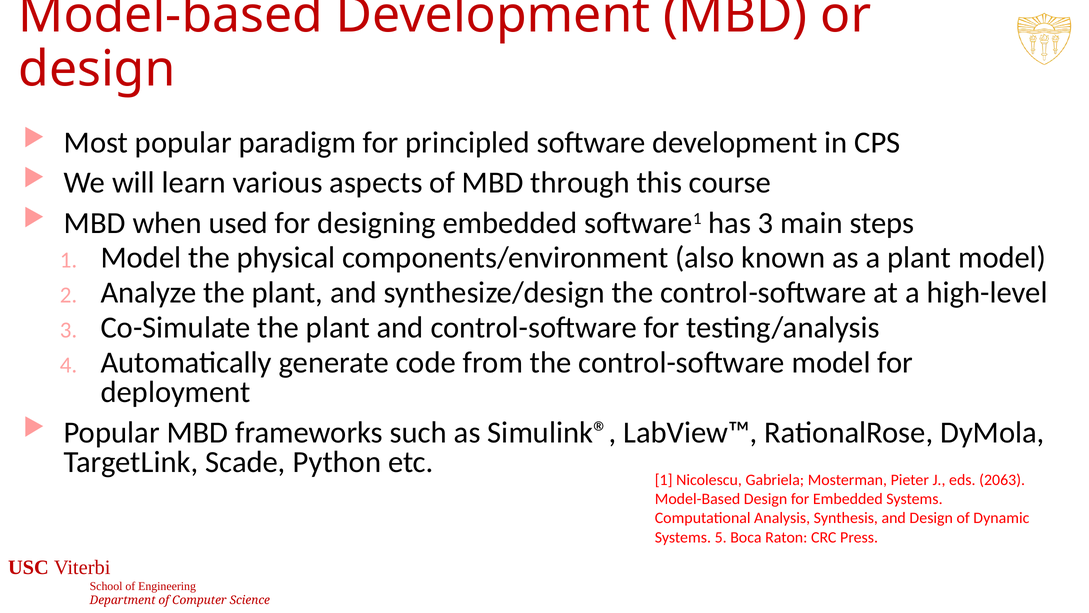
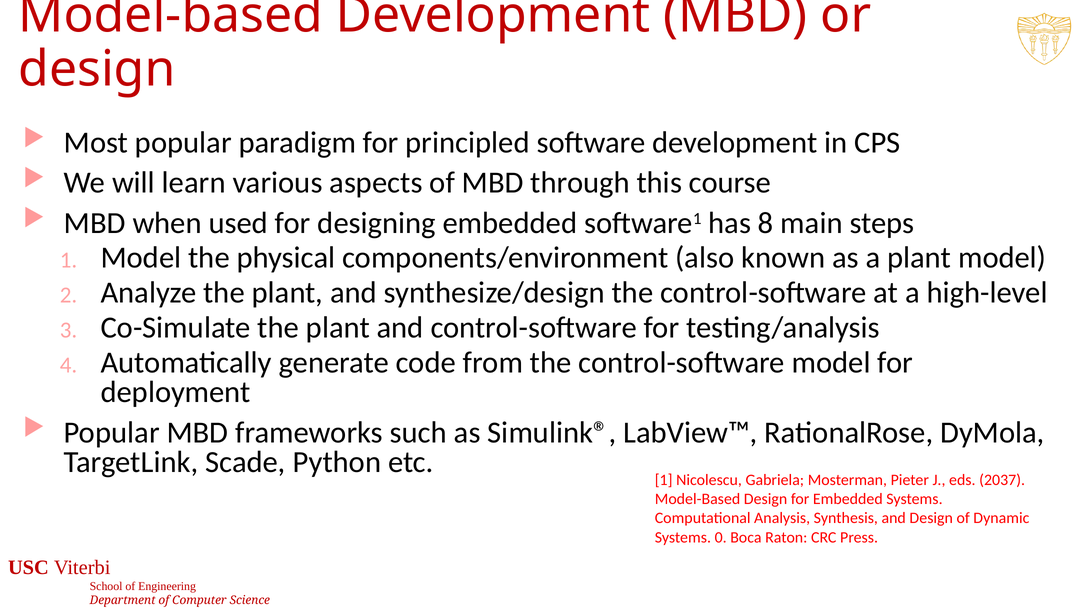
has 3: 3 -> 8
2063: 2063 -> 2037
5: 5 -> 0
